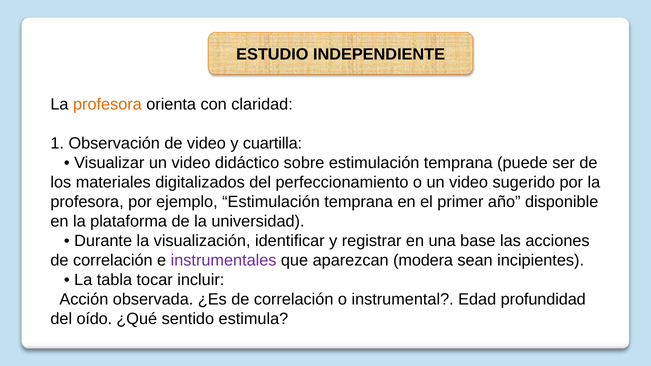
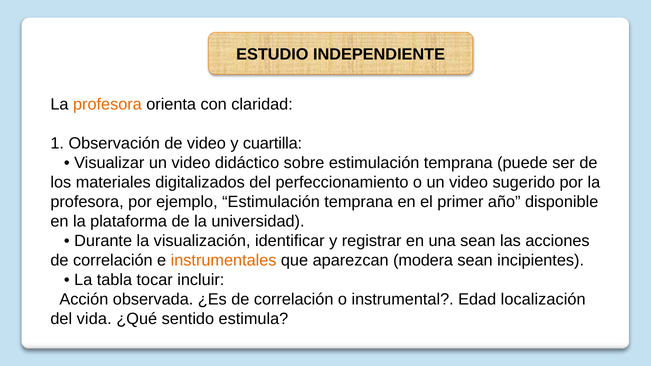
una base: base -> sean
instrumentales colour: purple -> orange
profundidad: profundidad -> localización
oído: oído -> vida
